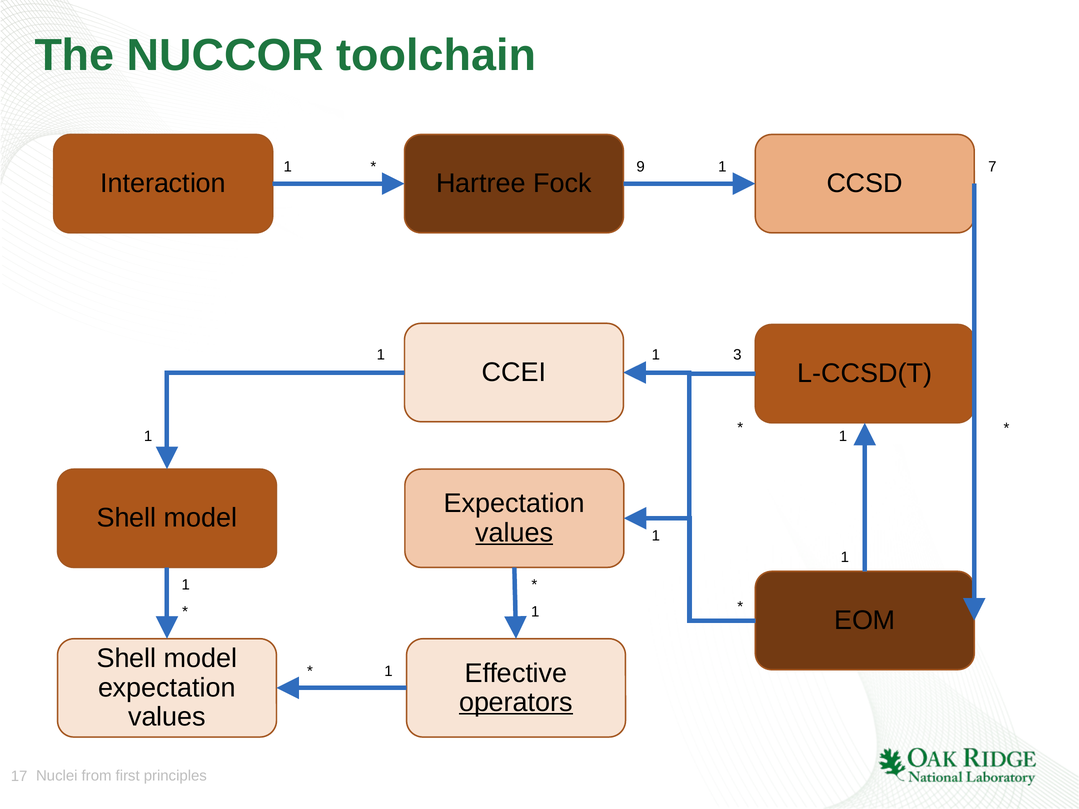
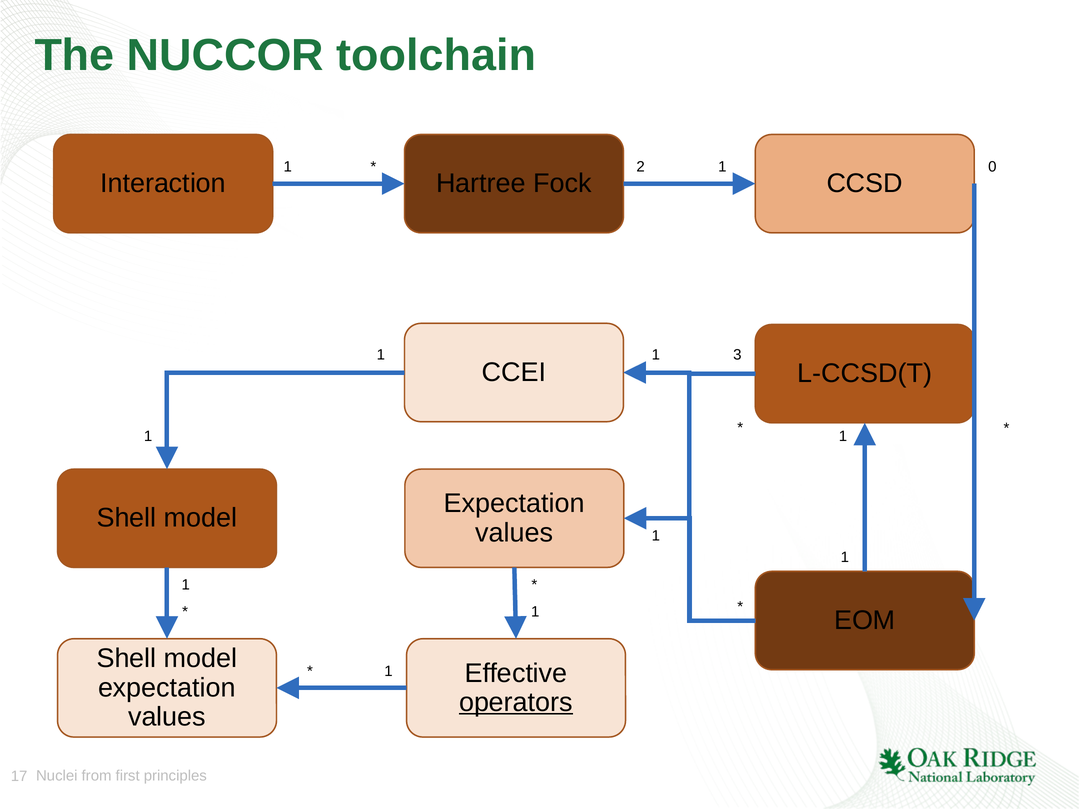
9: 9 -> 2
7: 7 -> 0
values at (514, 533) underline: present -> none
